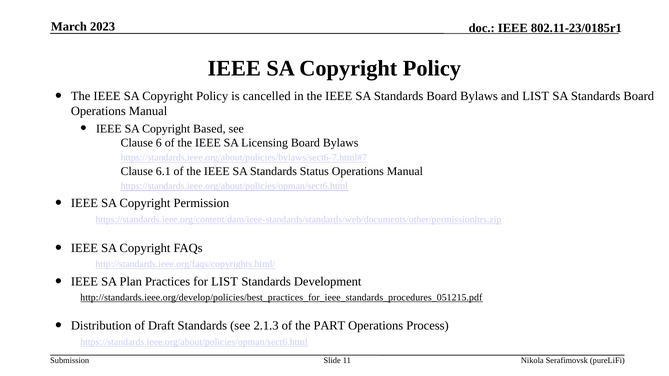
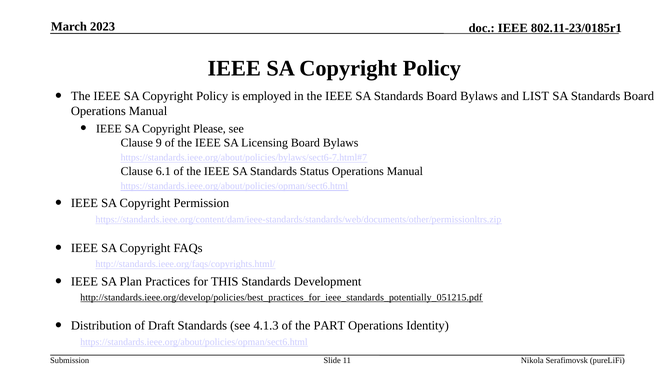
cancelled: cancelled -> employed
Based: Based -> Please
6: 6 -> 9
for LIST: LIST -> THIS
http://standards.ieee.org/develop/policies/best_practices_for_ieee_standards_procedures_051215.pdf: http://standards.ieee.org/develop/policies/best_practices_for_ieee_standards_procedures_051215.pdf -> http://standards.ieee.org/develop/policies/best_practices_for_ieee_standards_potentially_051215.pdf
2.1.3: 2.1.3 -> 4.1.3
Process: Process -> Identity
